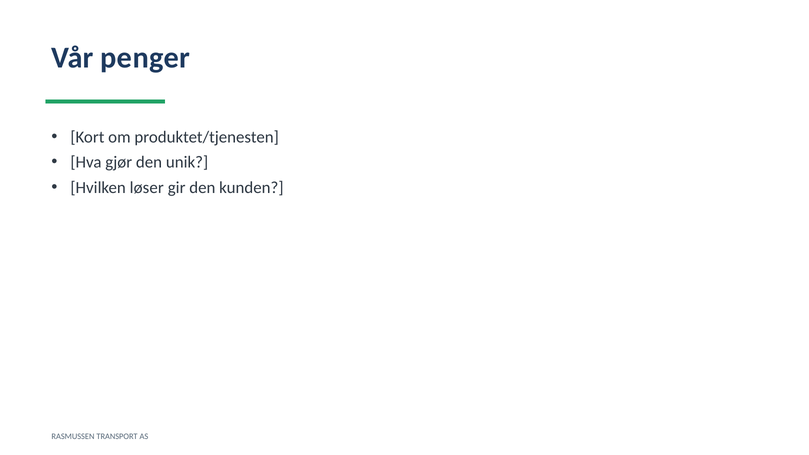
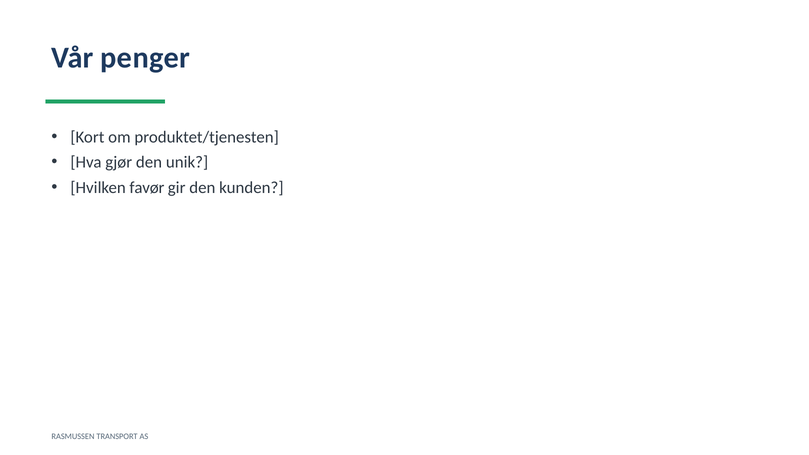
løser: løser -> favør
